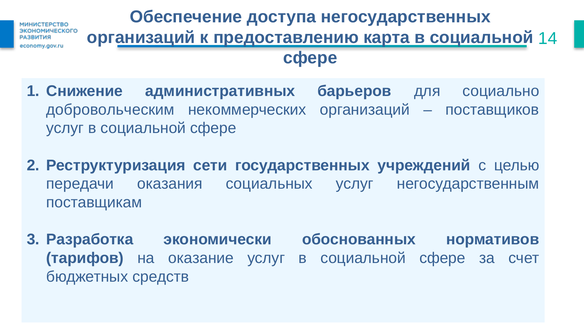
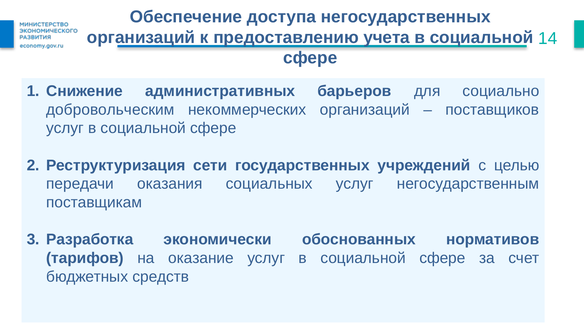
карта: карта -> учета
